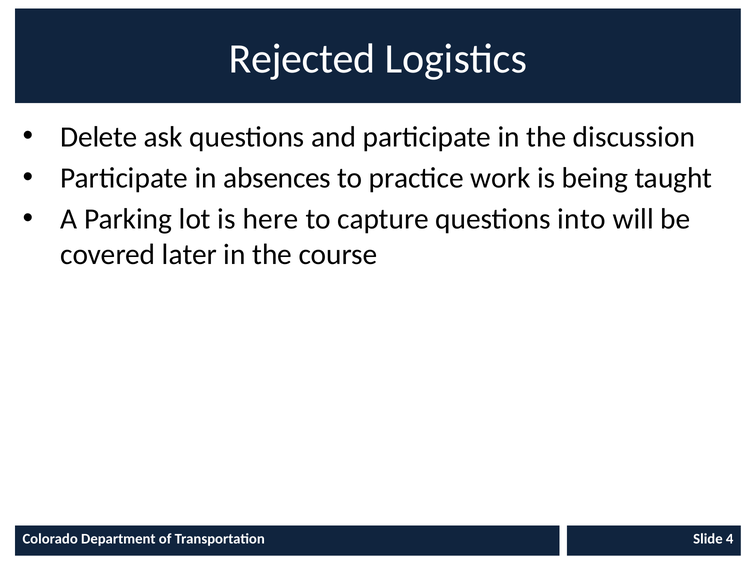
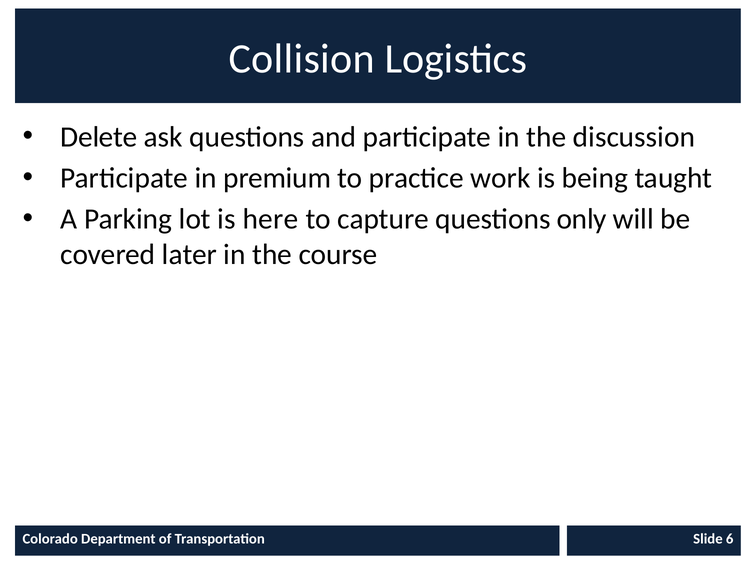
Rejected: Rejected -> Collision
absences: absences -> premium
into: into -> only
4: 4 -> 6
